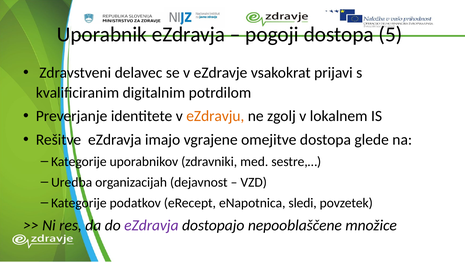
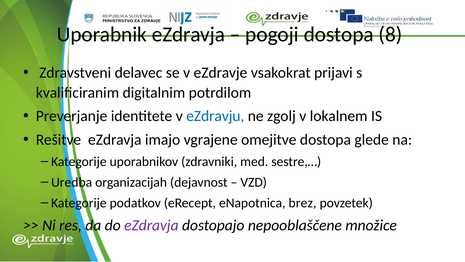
5: 5 -> 8
eZdravju colour: orange -> blue
sledi: sledi -> brez
